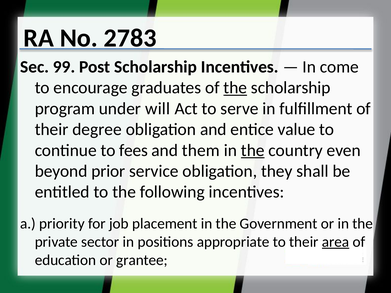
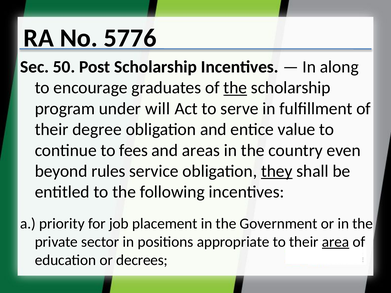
2783: 2783 -> 5776
99: 99 -> 50
come: come -> along
them: them -> areas
the at (253, 150) underline: present -> none
prior: prior -> rules
they underline: none -> present
grantee: grantee -> decrees
